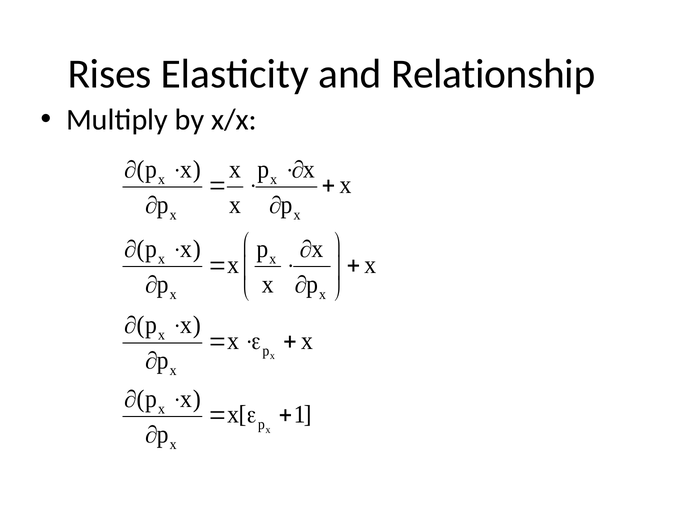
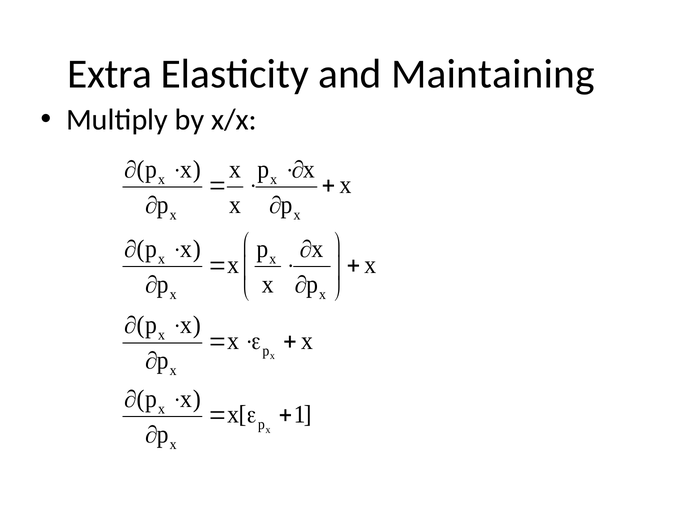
Rises: Rises -> Extra
Relationship: Relationship -> Maintaining
